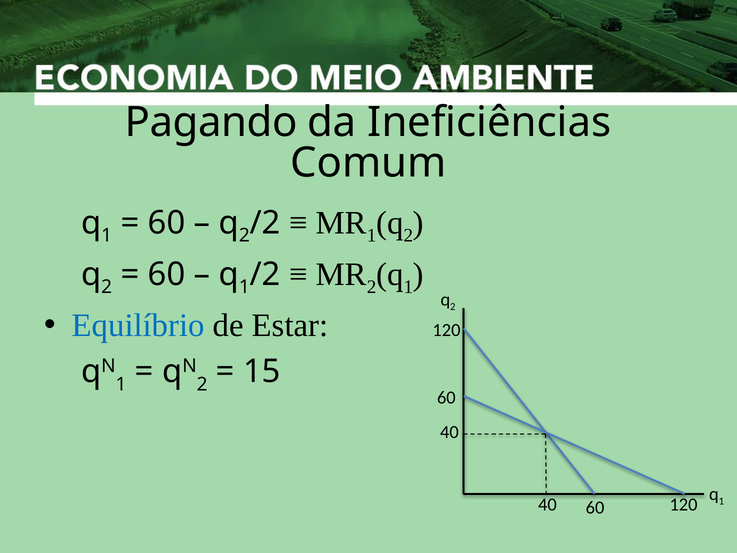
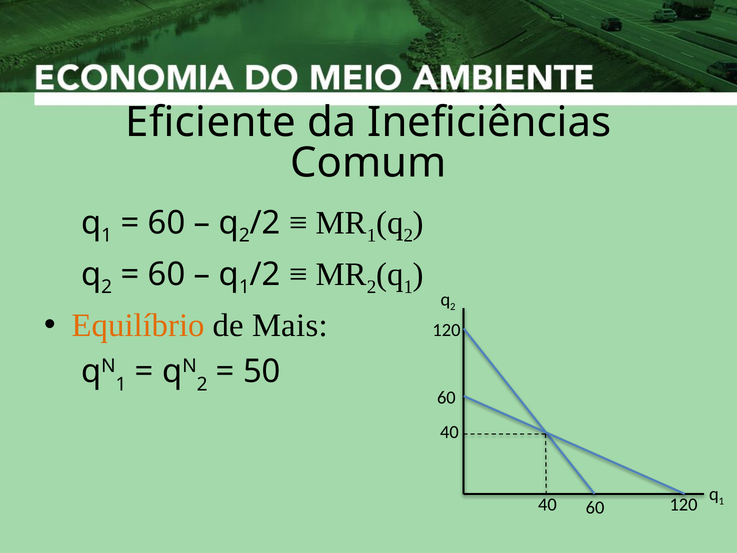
Pagando: Pagando -> Eficiente
Equilíbrio colour: blue -> orange
Estar: Estar -> Mais
15: 15 -> 50
